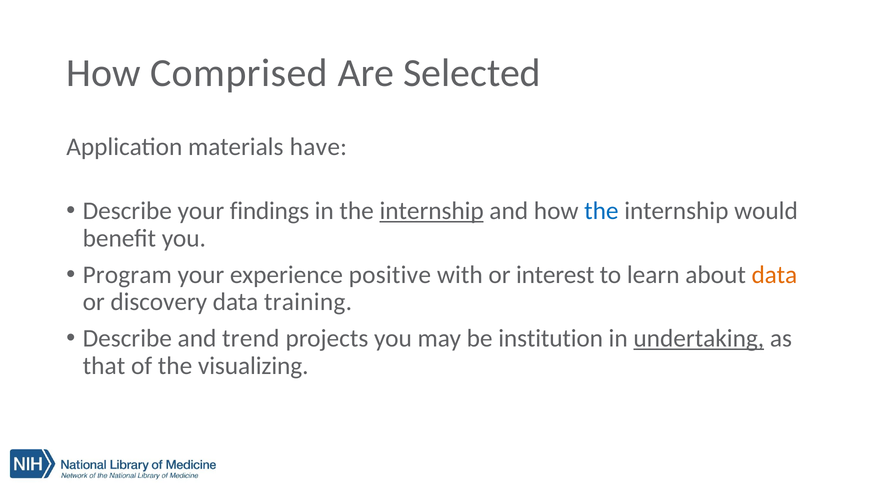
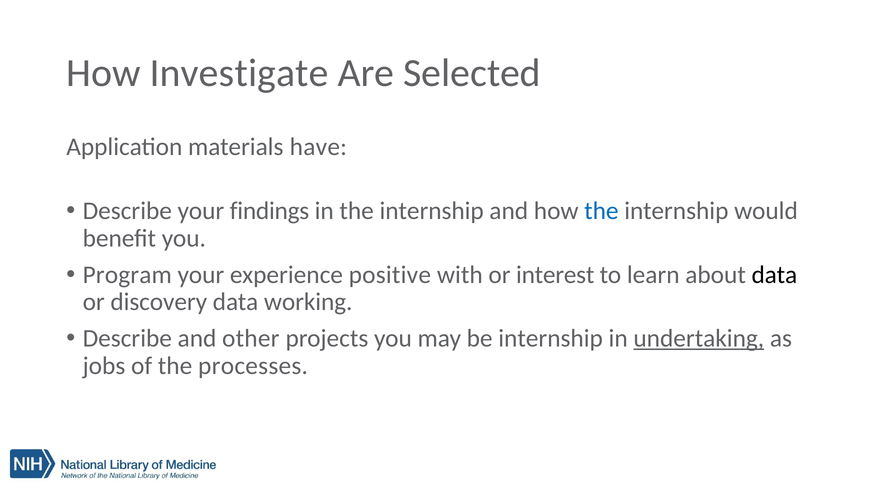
Comprised: Comprised -> Investigate
internship at (432, 211) underline: present -> none
data at (774, 275) colour: orange -> black
training: training -> working
trend: trend -> other
be institution: institution -> internship
that: that -> jobs
visualizing: visualizing -> processes
